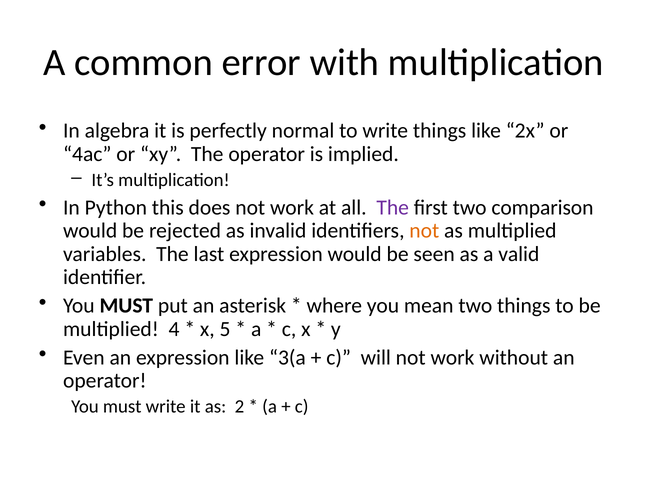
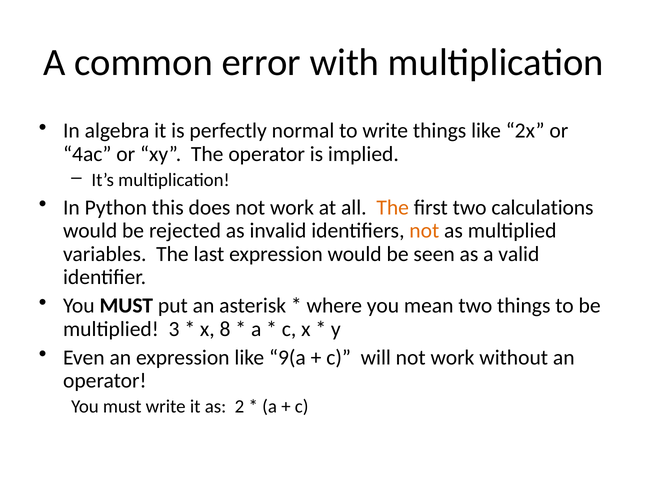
The at (393, 208) colour: purple -> orange
comparison: comparison -> calculations
4: 4 -> 3
5: 5 -> 8
3(a: 3(a -> 9(a
